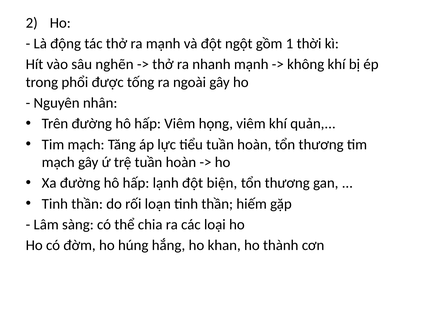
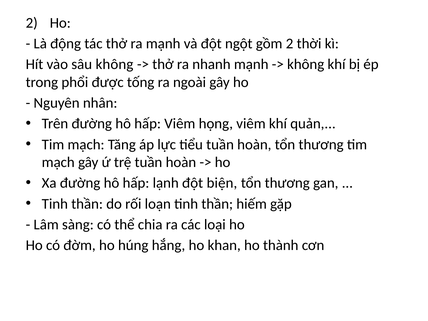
gồm 1: 1 -> 2
sâu nghẽn: nghẽn -> không
